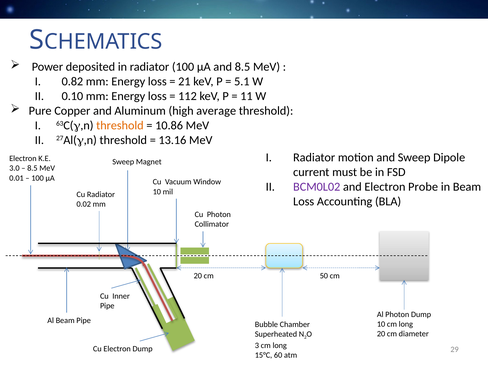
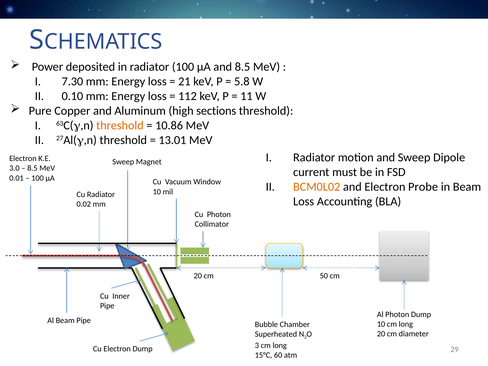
0.82: 0.82 -> 7.30
5.1: 5.1 -> 5.8
average: average -> sections
13.16: 13.16 -> 13.01
BCM0L02 colour: purple -> orange
